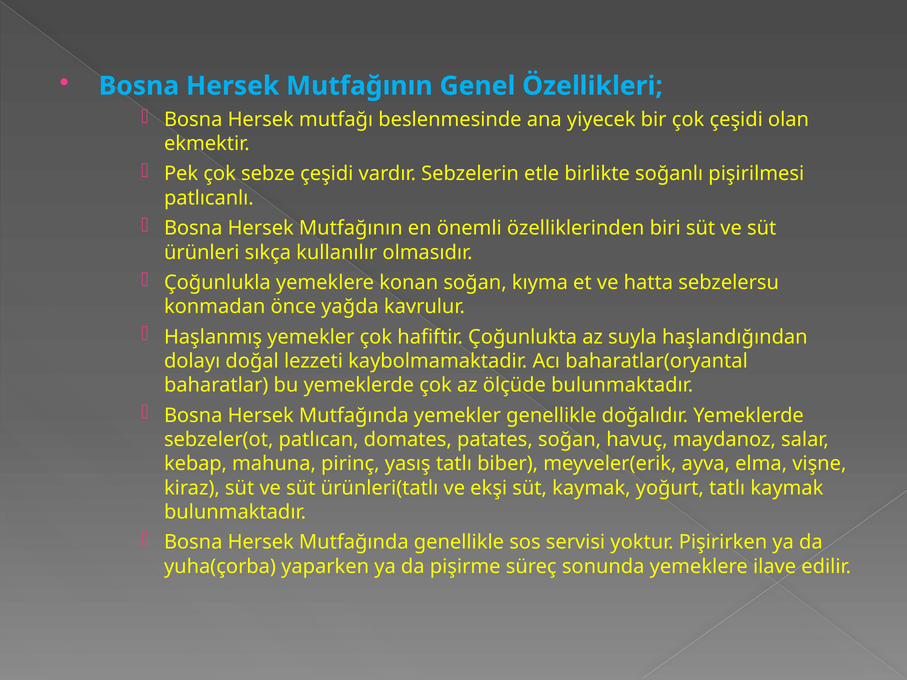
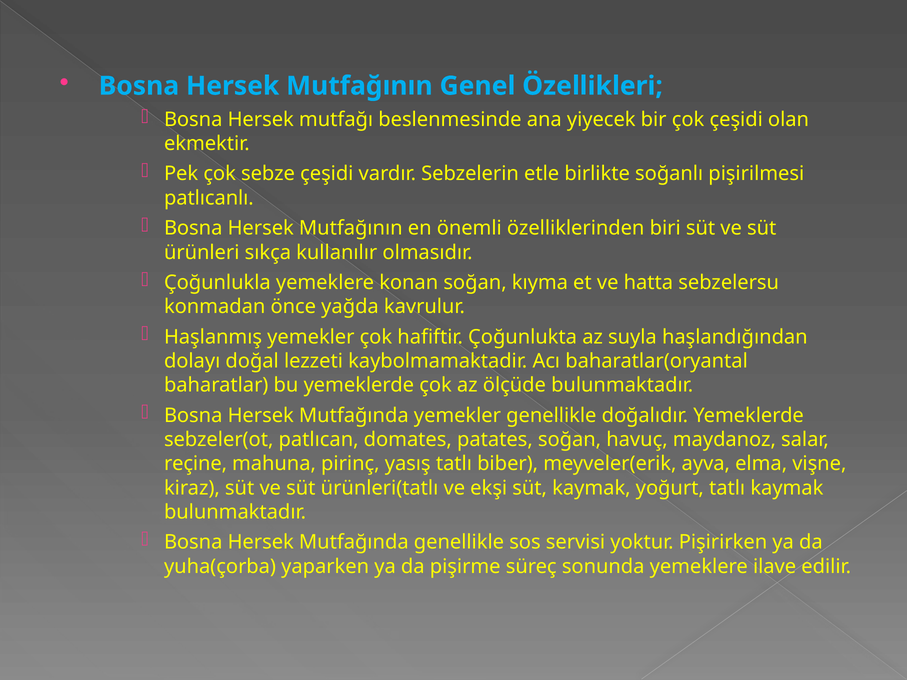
kebap: kebap -> reçine
